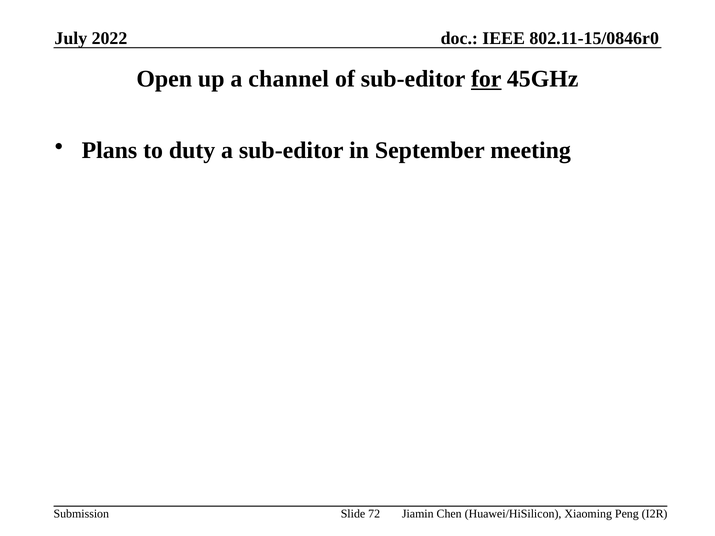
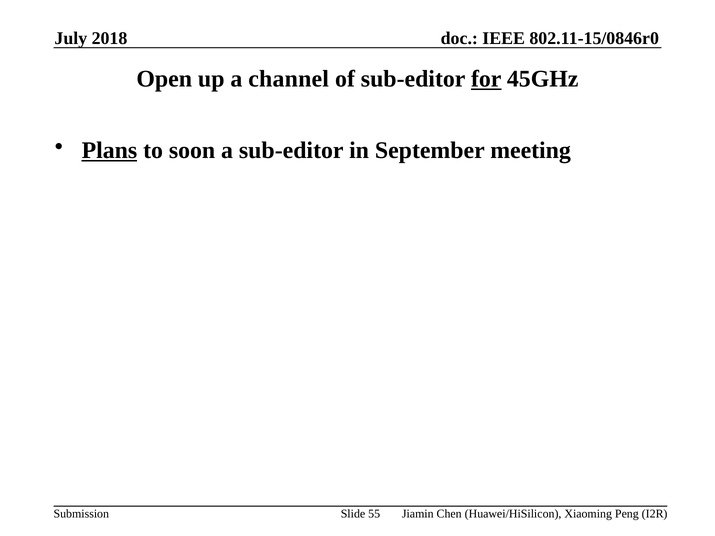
2022: 2022 -> 2018
Plans underline: none -> present
duty: duty -> soon
72: 72 -> 55
